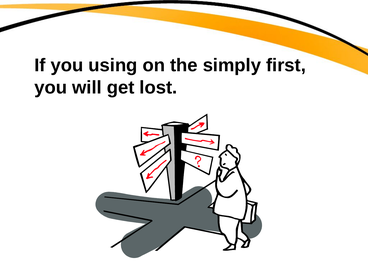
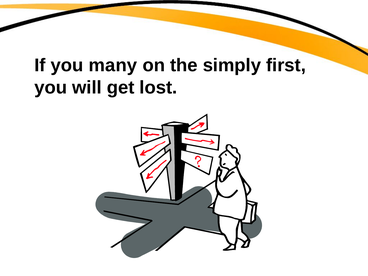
using: using -> many
